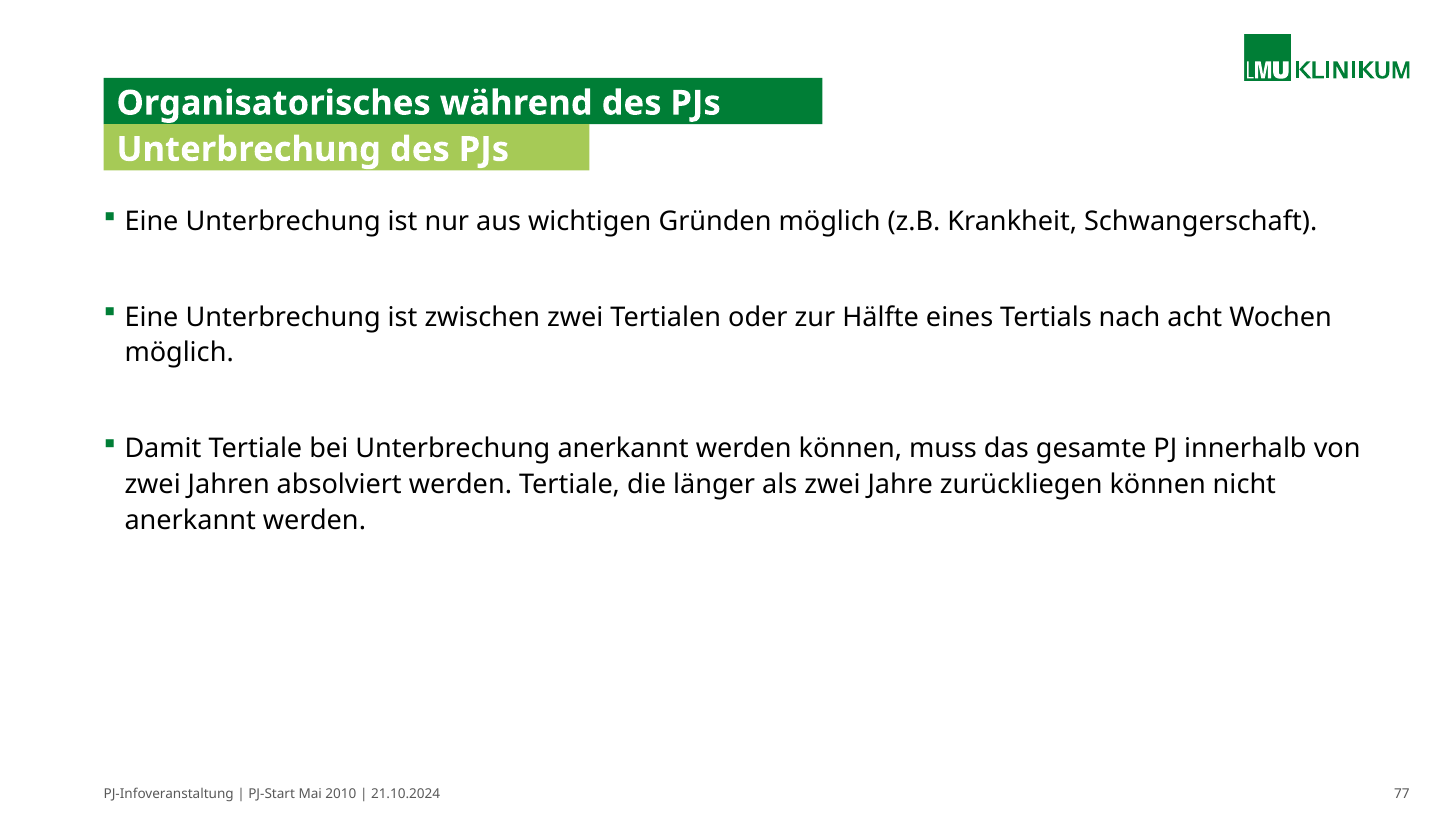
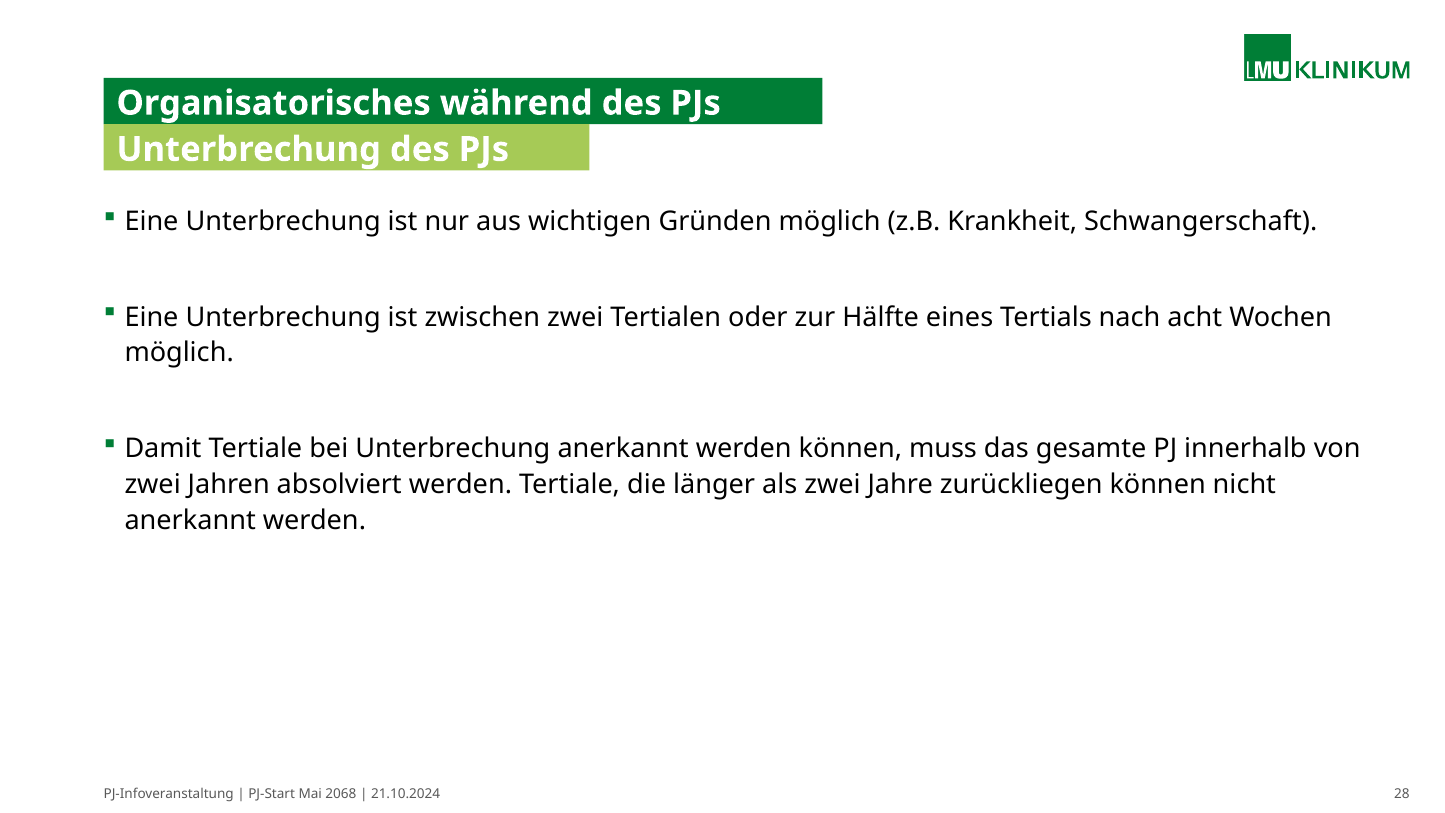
2010: 2010 -> 2068
77: 77 -> 28
